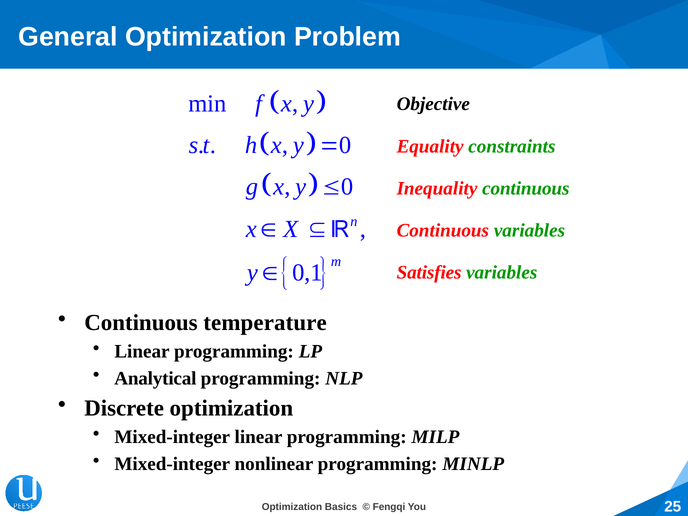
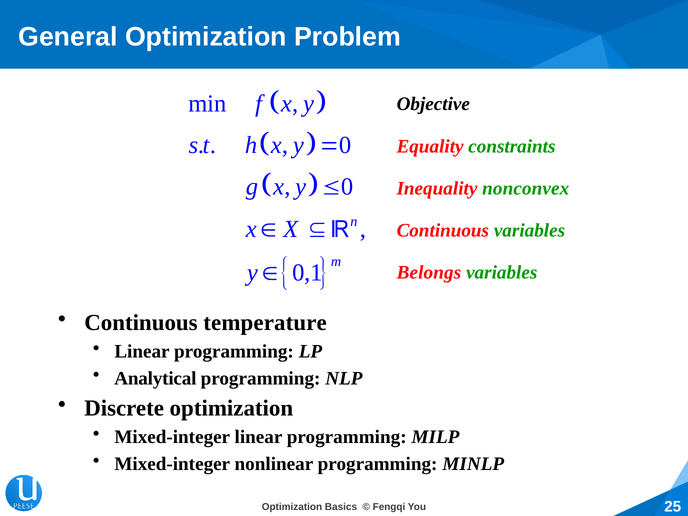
Inequality continuous: continuous -> nonconvex
Satisfies: Satisfies -> Belongs
